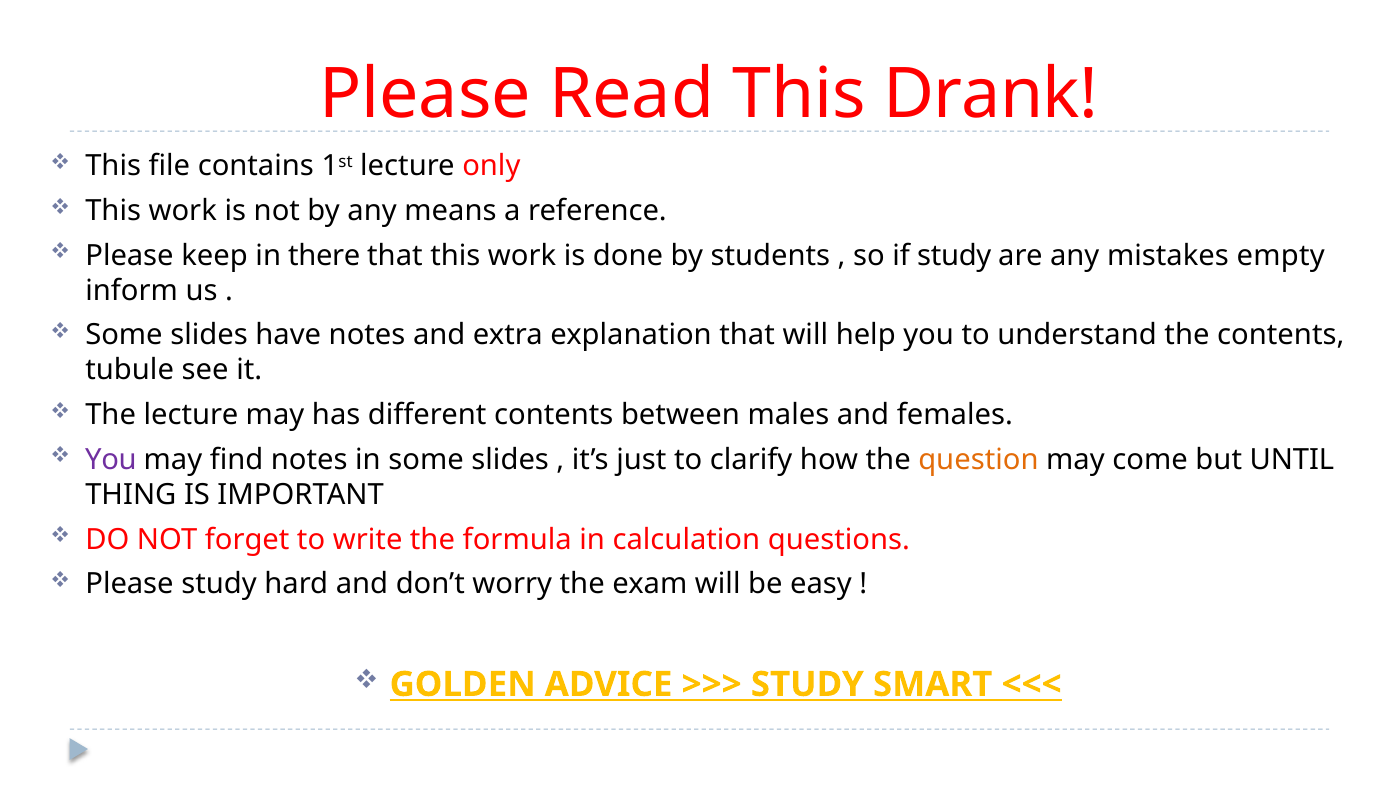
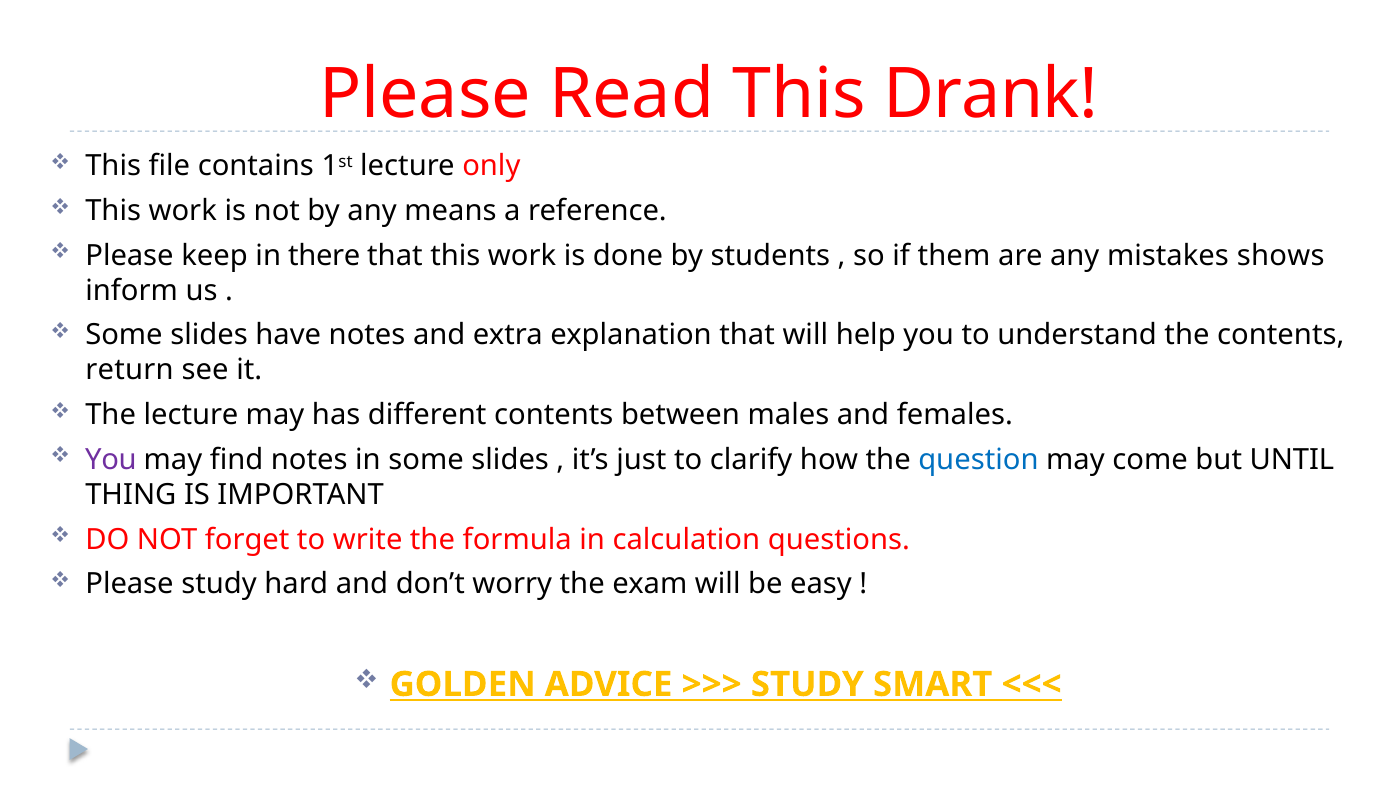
if study: study -> them
empty: empty -> shows
tubule: tubule -> return
question colour: orange -> blue
